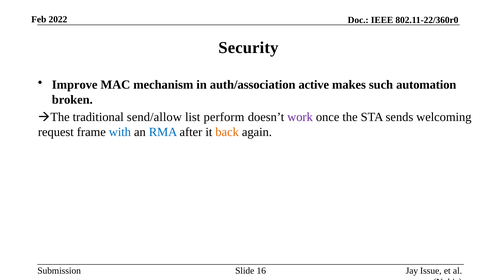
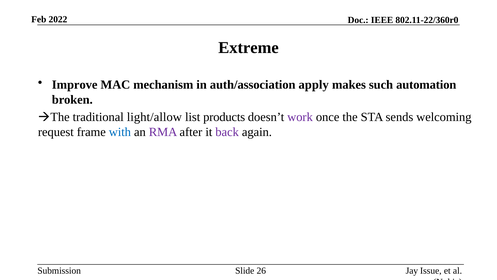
Security: Security -> Extreme
active: active -> apply
send/allow: send/allow -> light/allow
perform: perform -> products
RMA colour: blue -> purple
back colour: orange -> purple
16: 16 -> 26
